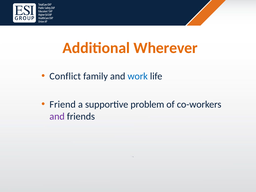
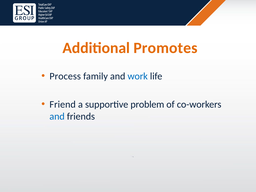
Wherever: Wherever -> Promotes
Conflict: Conflict -> Process
and at (57, 116) colour: purple -> blue
